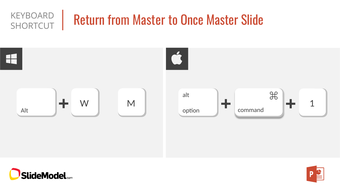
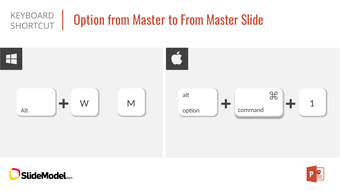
Return at (89, 21): Return -> Option
to Once: Once -> From
